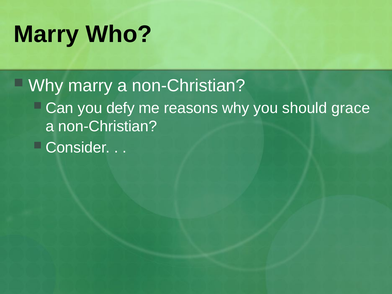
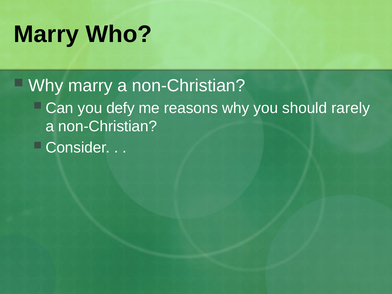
grace: grace -> rarely
